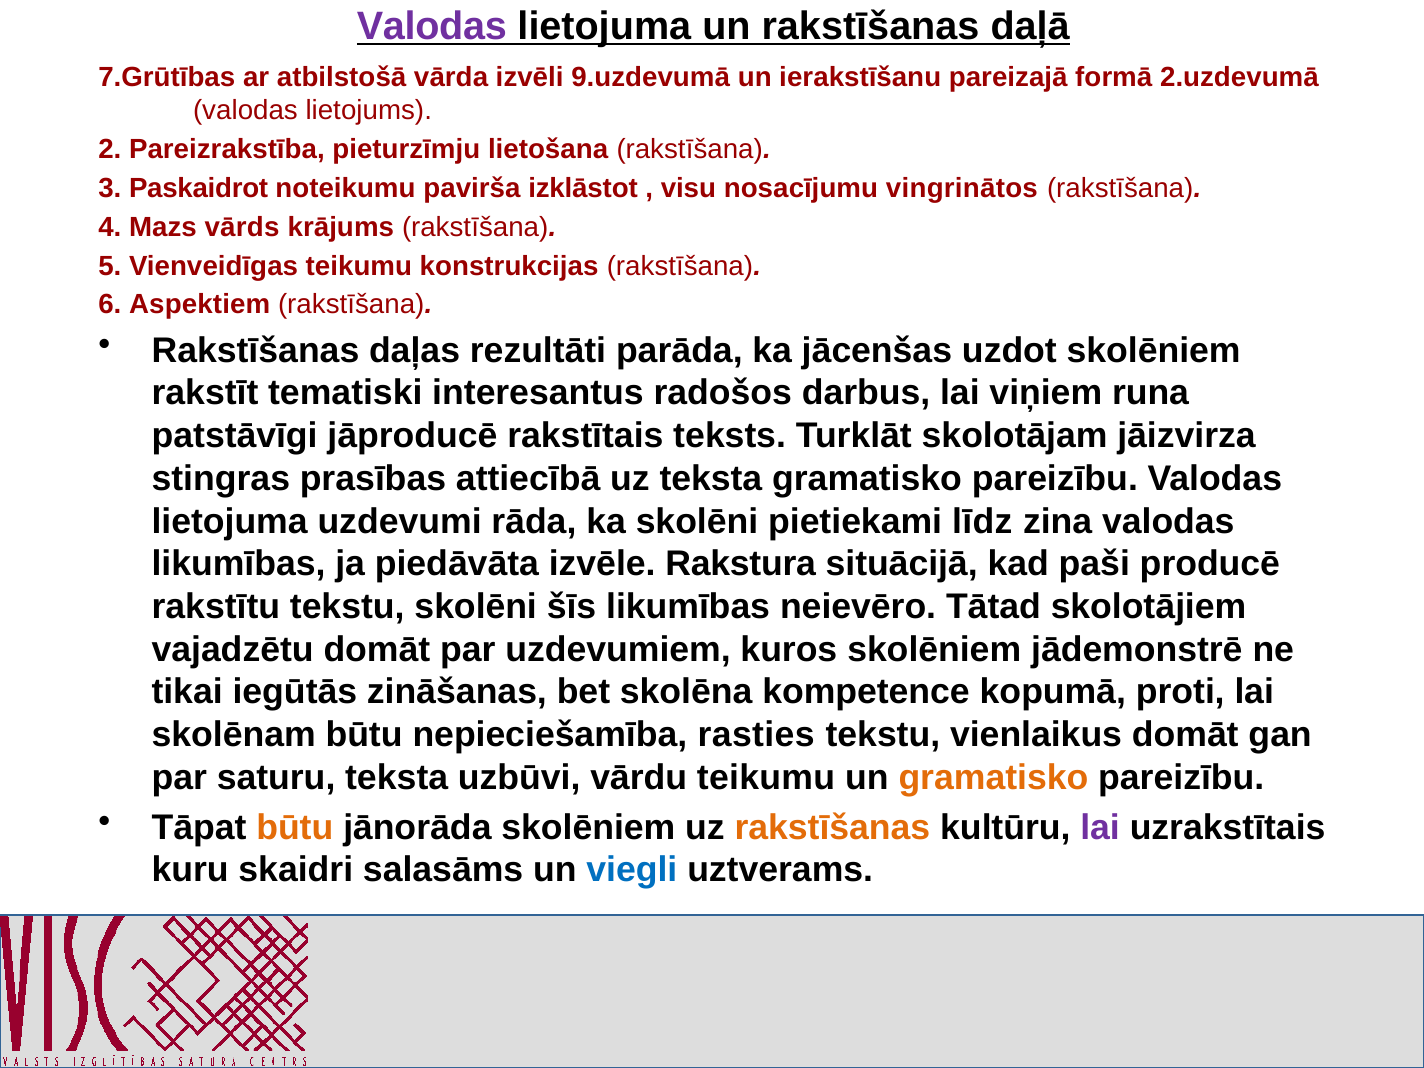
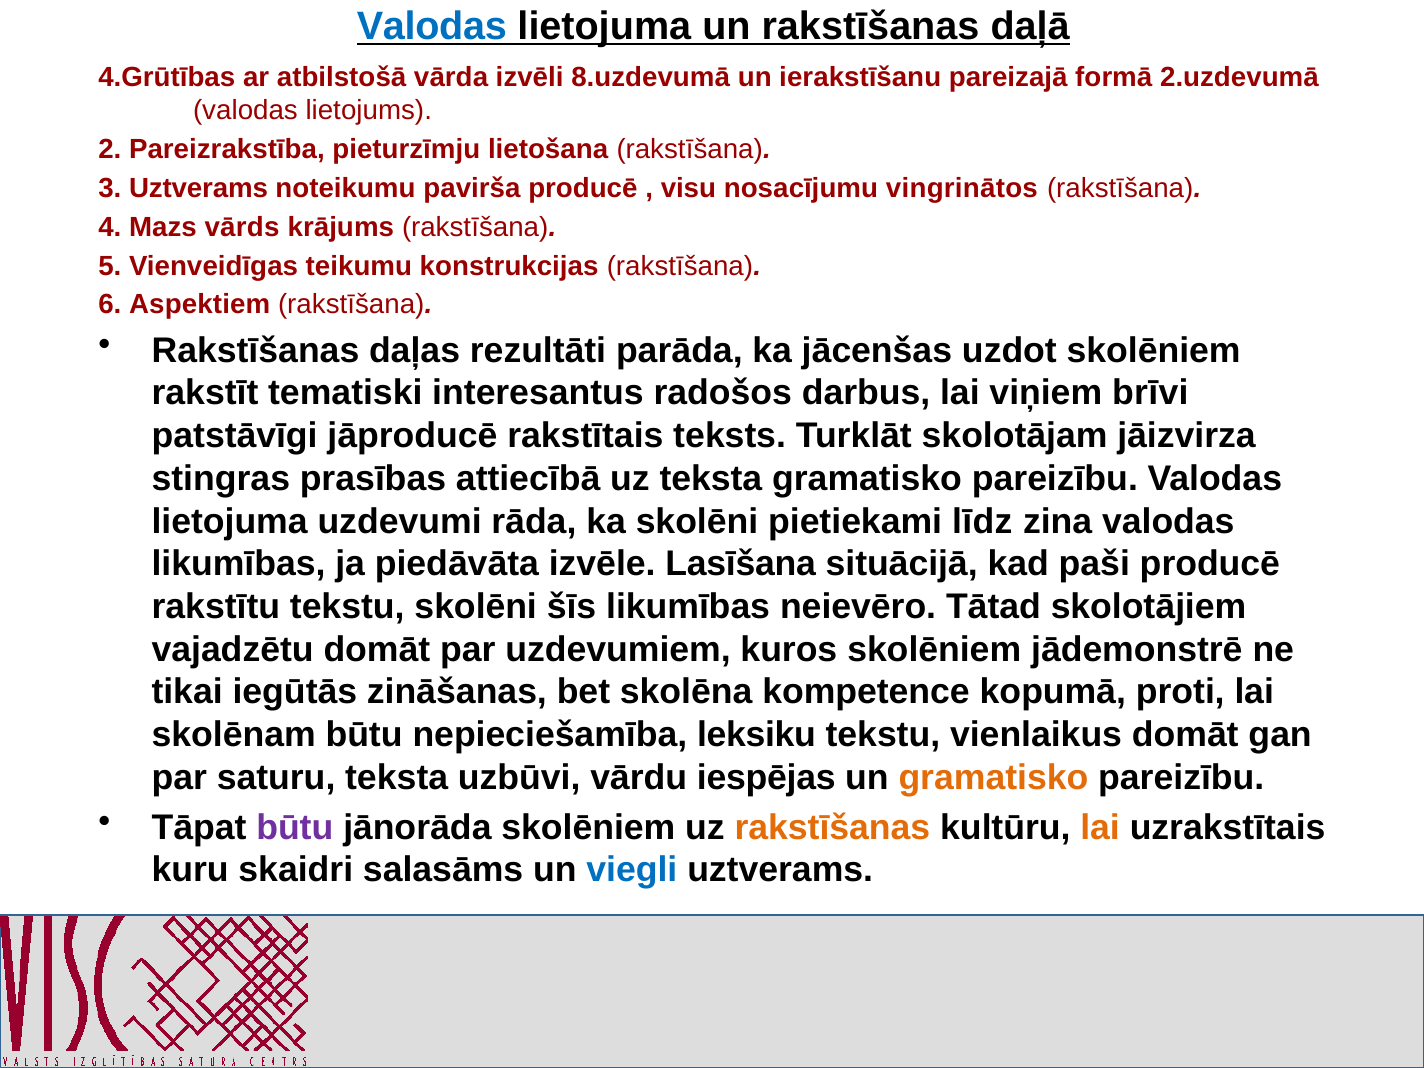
Valodas at (432, 26) colour: purple -> blue
7.Grūtības: 7.Grūtības -> 4.Grūtības
9.uzdevumā: 9.uzdevumā -> 8.uzdevumā
3 Paskaidrot: Paskaidrot -> Uztverams
pavirša izklāstot: izklāstot -> producē
runa: runa -> brīvi
Rakstura: Rakstura -> Lasīšana
rasties: rasties -> leksiku
vārdu teikumu: teikumu -> iespējas
būtu at (295, 828) colour: orange -> purple
lai at (1100, 828) colour: purple -> orange
